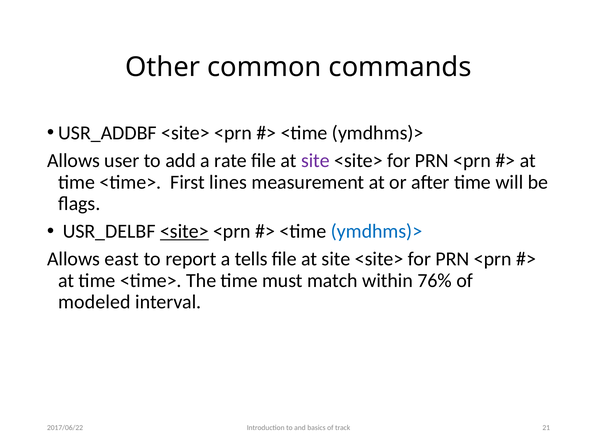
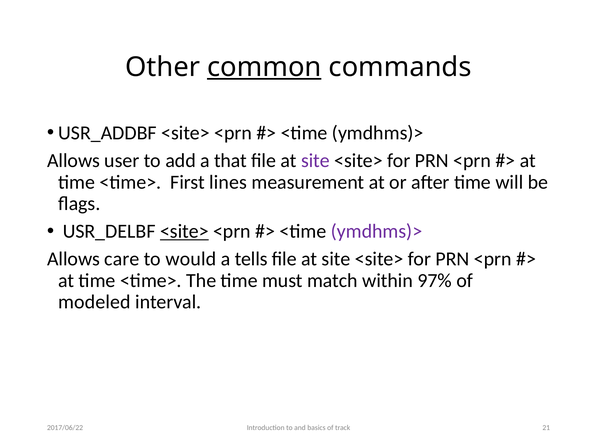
common underline: none -> present
rate: rate -> that
ymdhms)> at (377, 231) colour: blue -> purple
east: east -> care
report: report -> would
76%: 76% -> 97%
